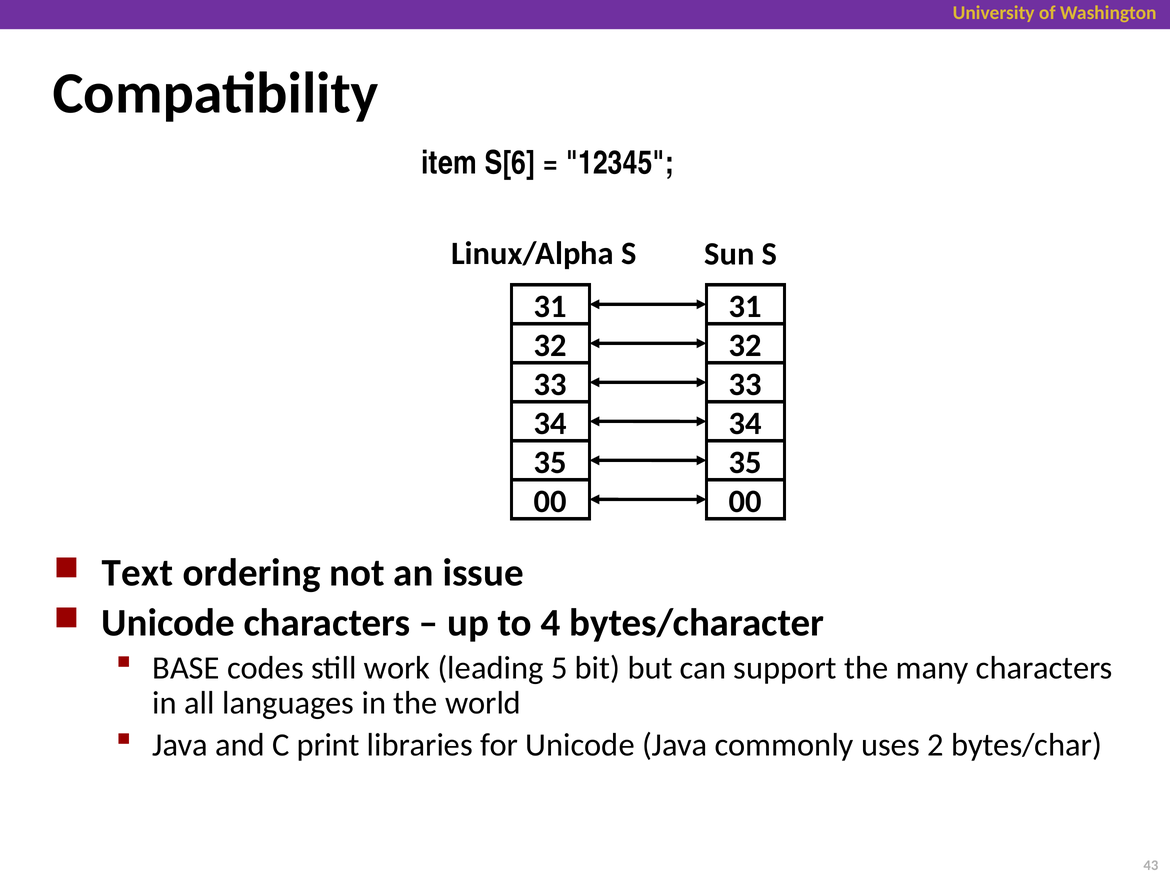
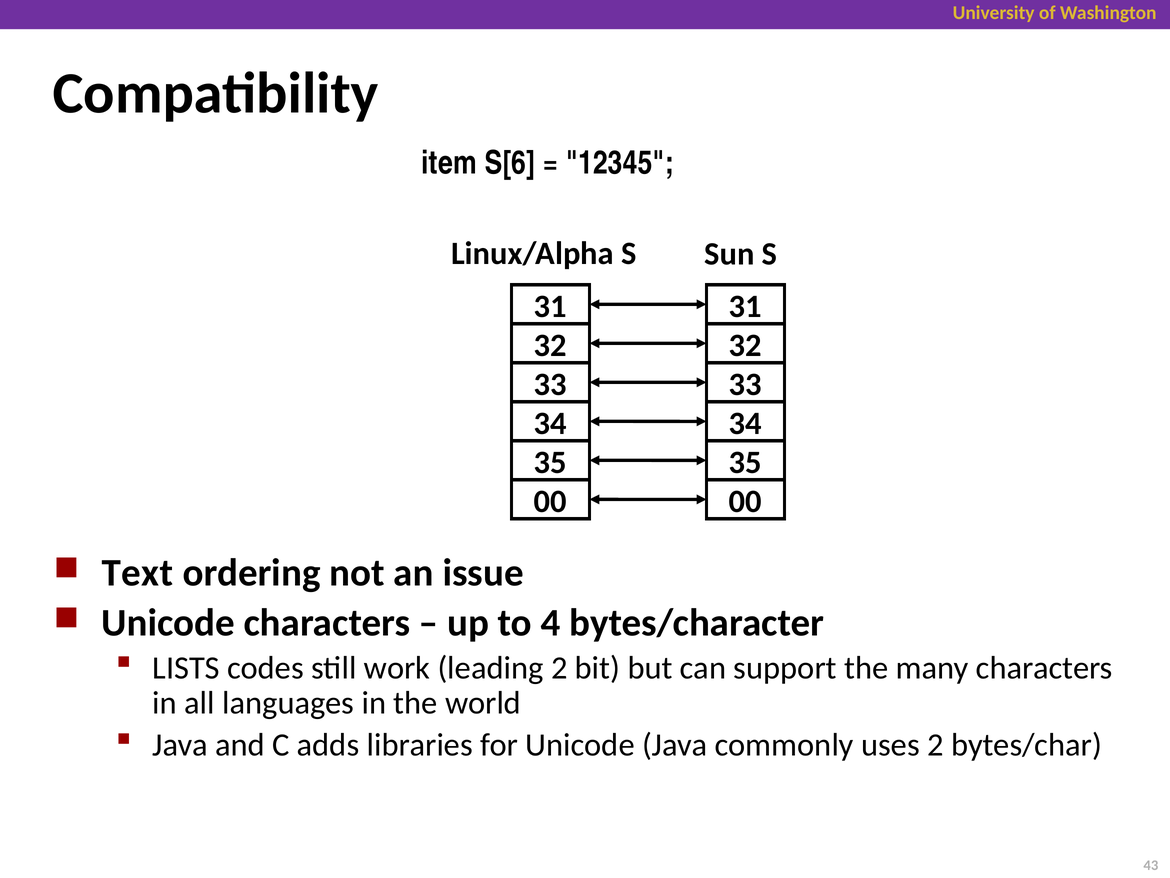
BASE: BASE -> LISTS
leading 5: 5 -> 2
print: print -> adds
